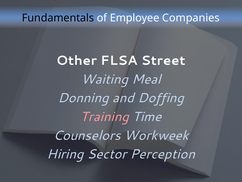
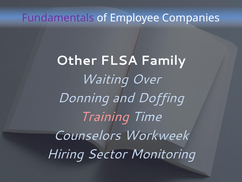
Fundamentals colour: black -> purple
Street: Street -> Family
Meal: Meal -> Over
Perception: Perception -> Monitoring
